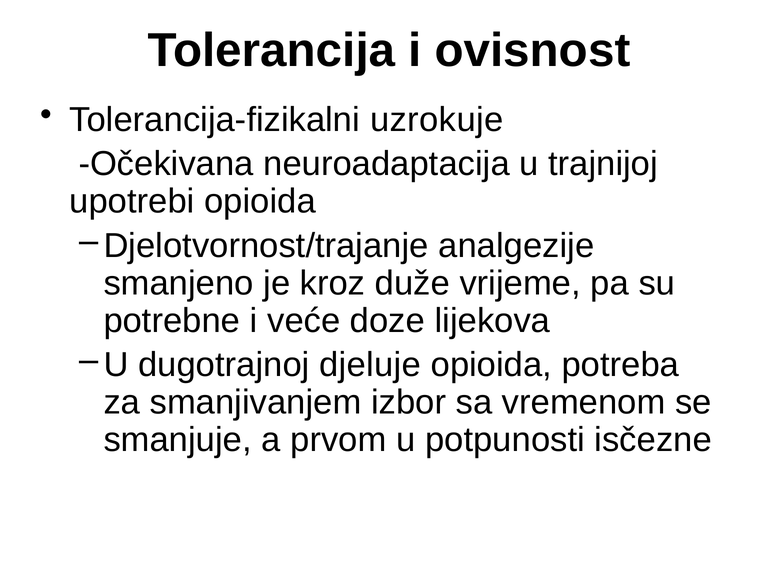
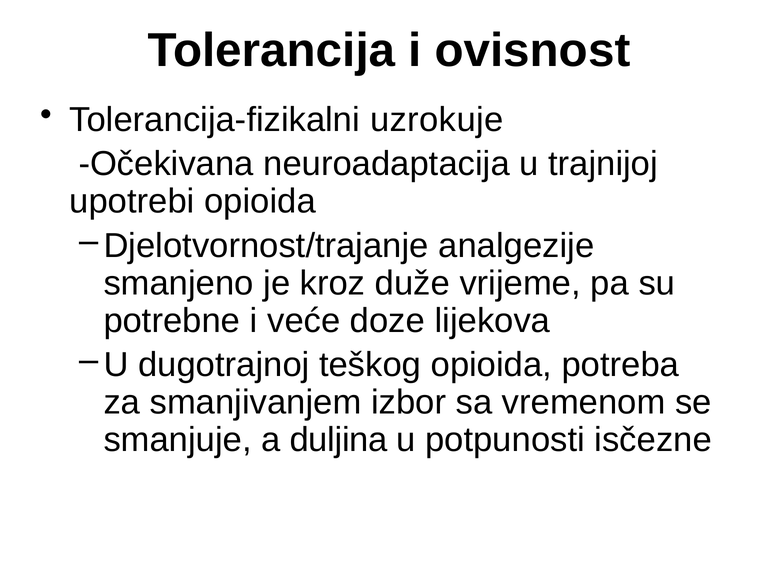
djeluje: djeluje -> teškog
prvom: prvom -> duljina
